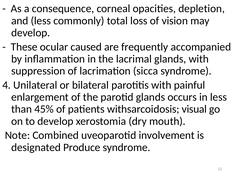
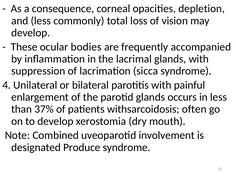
caused: caused -> bodies
45%: 45% -> 37%
visual: visual -> often
